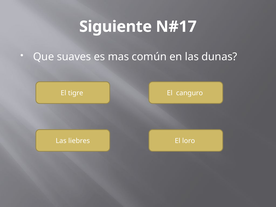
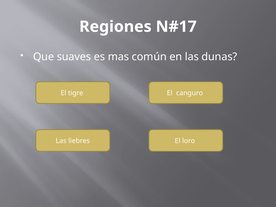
Siguiente: Siguiente -> Regiones
